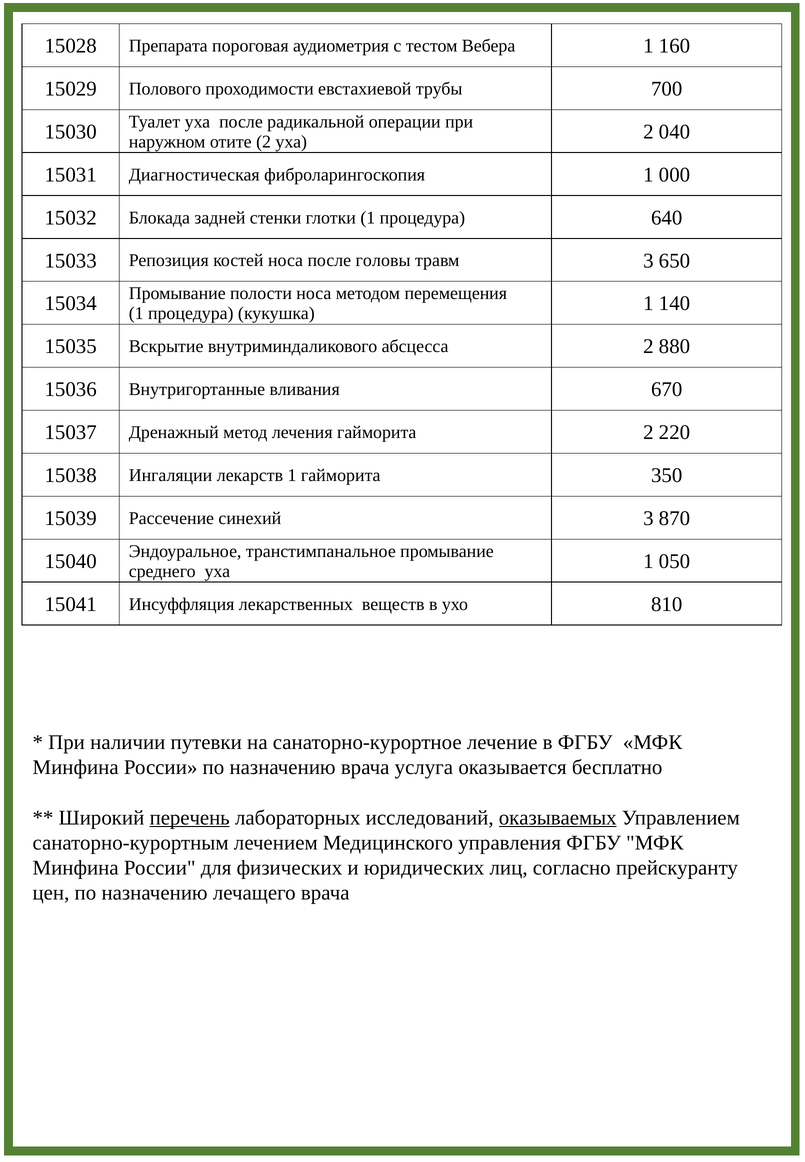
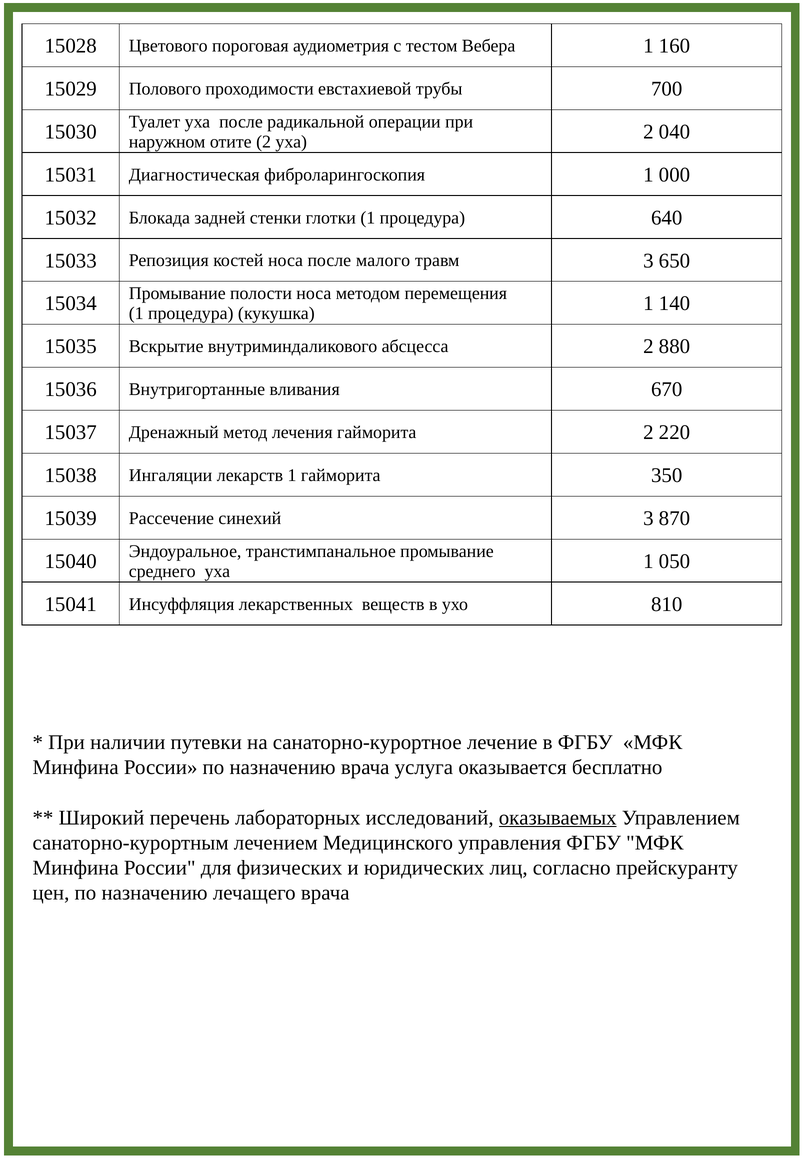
Препарата: Препарата -> Цветового
головы: головы -> малого
перечень underline: present -> none
